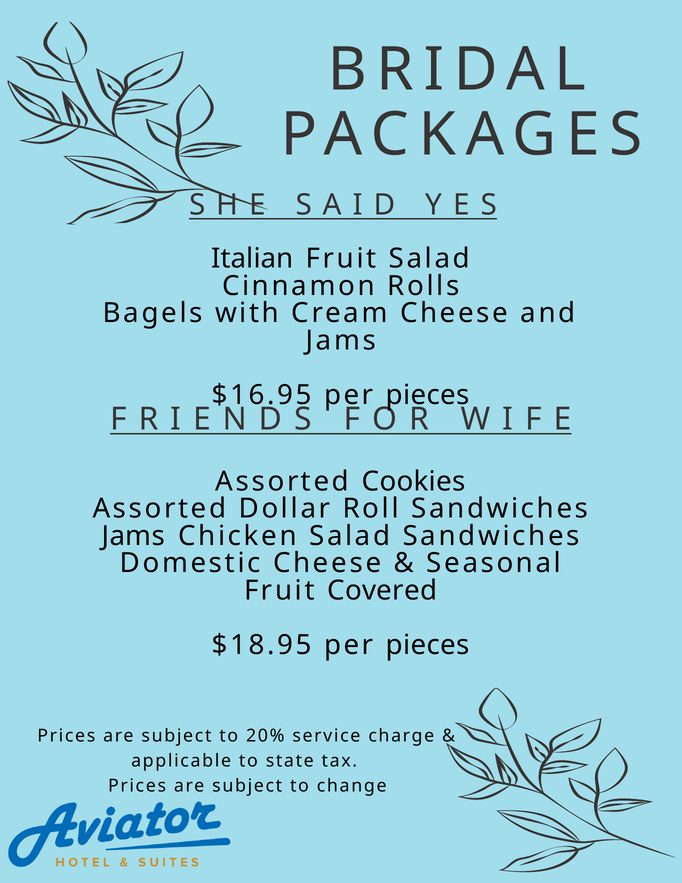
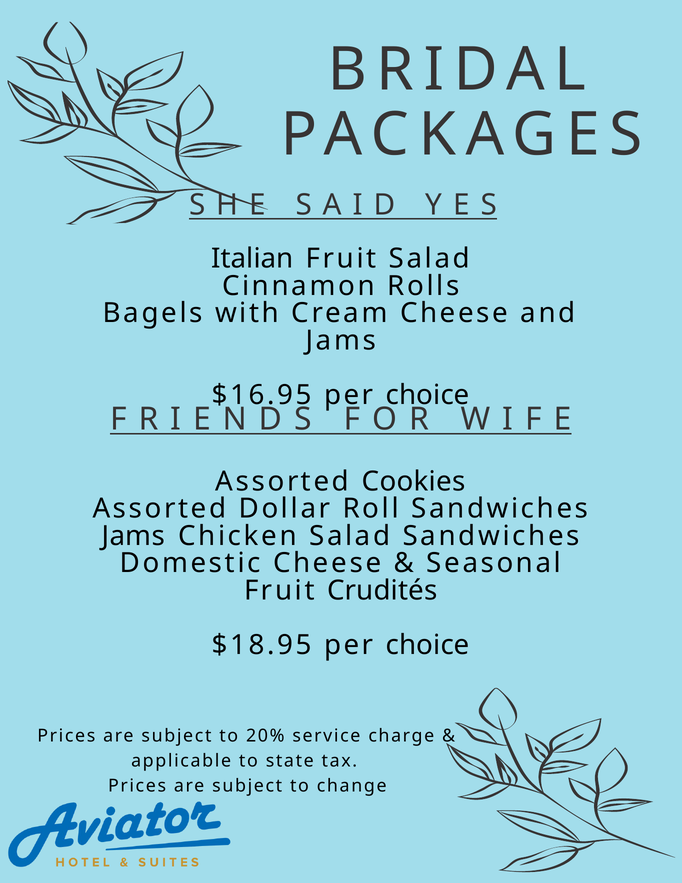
$16.95 per pieces: pieces -> choice
Covered: Covered -> Crudités
$18.95 per pieces: pieces -> choice
